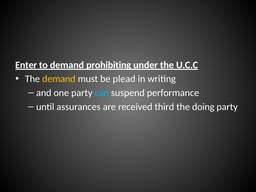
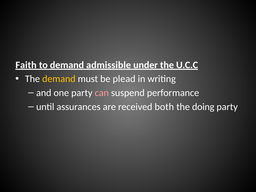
Enter: Enter -> Faith
prohibiting: prohibiting -> admissible
can colour: light blue -> pink
third: third -> both
